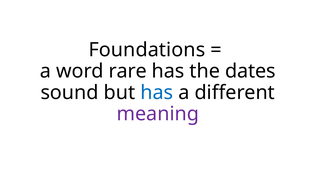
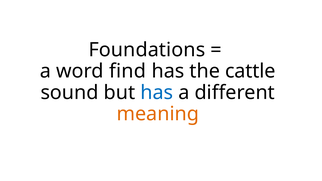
rare: rare -> find
dates: dates -> cattle
meaning colour: purple -> orange
